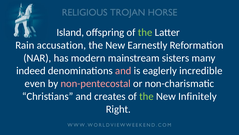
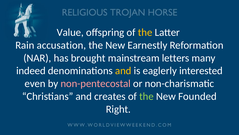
Island: Island -> Value
the at (145, 32) colour: light green -> yellow
modern: modern -> brought
sisters: sisters -> letters
and at (123, 71) colour: pink -> yellow
incredible: incredible -> interested
Infinitely: Infinitely -> Founded
